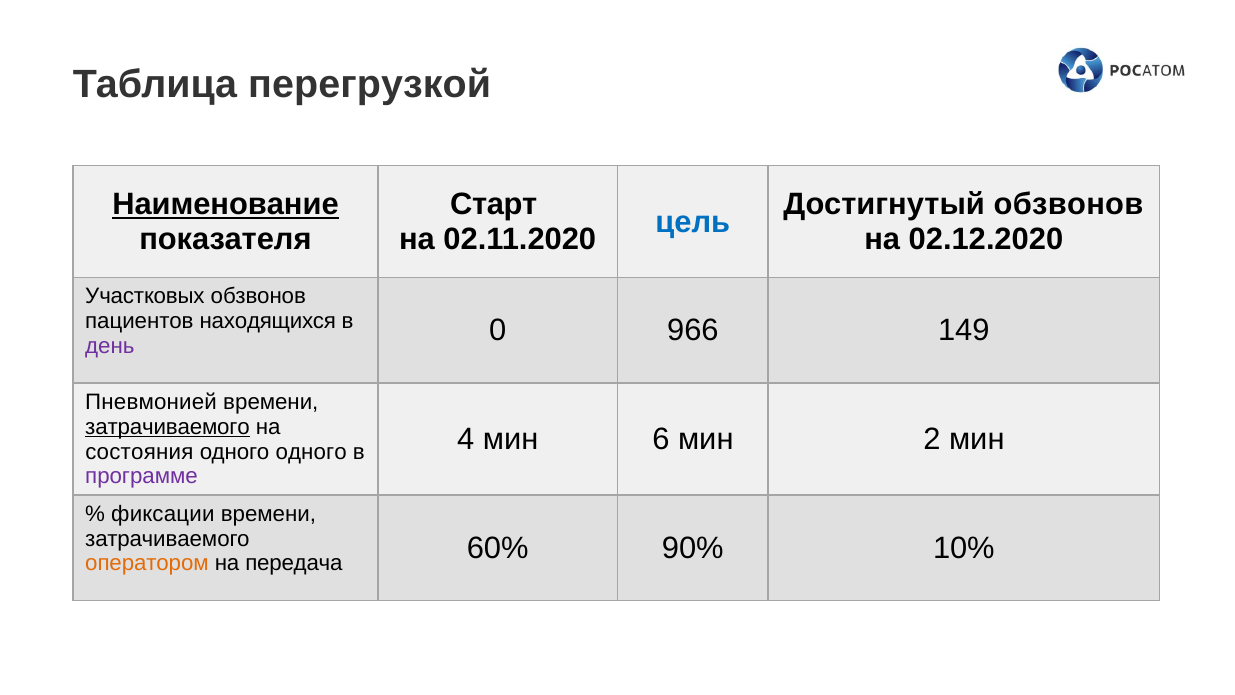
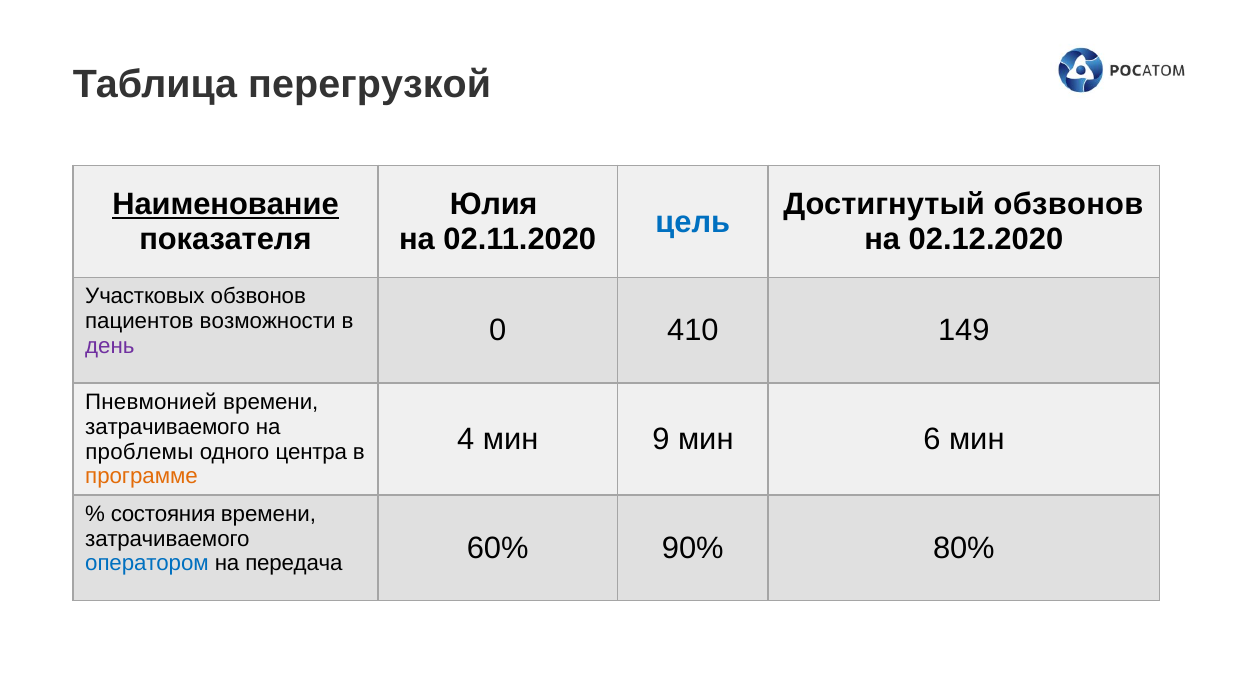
Старт: Старт -> Юлия
находящихся: находящихся -> возможности
966: 966 -> 410
затрачиваемого at (168, 427) underline: present -> none
6: 6 -> 9
2: 2 -> 6
состояния: состояния -> проблемы
одного одного: одного -> центра
программе colour: purple -> orange
фиксации: фиксации -> состояния
оператором colour: orange -> blue
10%: 10% -> 80%
